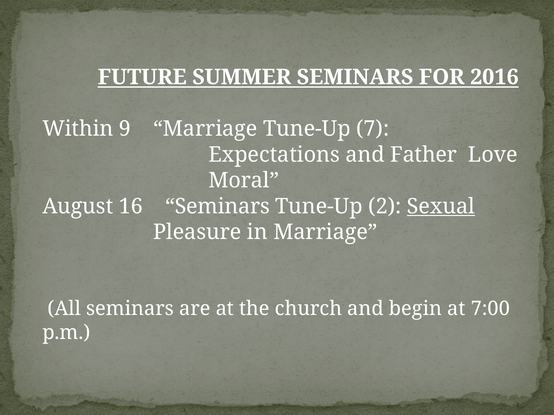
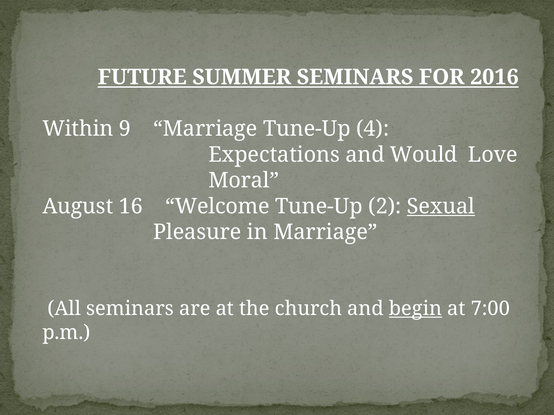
7: 7 -> 4
Father: Father -> Would
16 Seminars: Seminars -> Welcome
begin underline: none -> present
